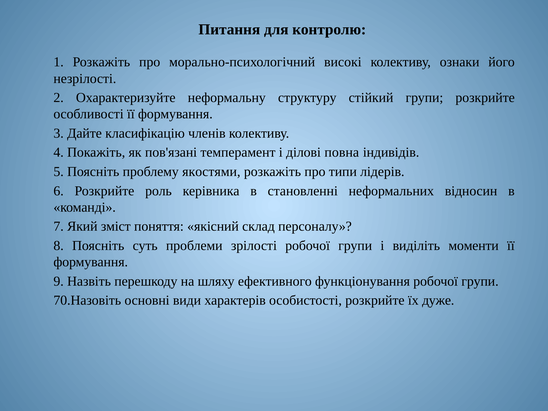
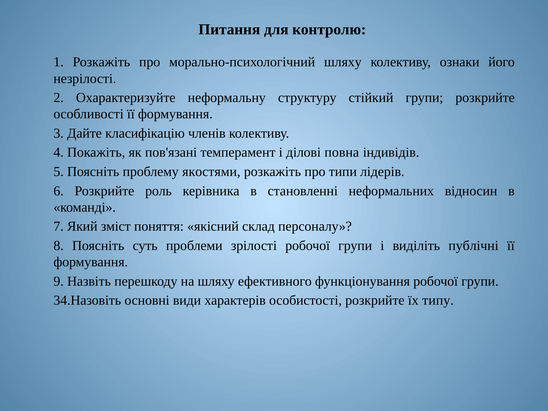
морально-психологічний високі: високі -> шляху
моменти: моменти -> публічні
70.Назовіть: 70.Назовіть -> 34.Назовіть
дуже: дуже -> типу
